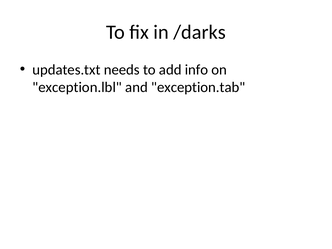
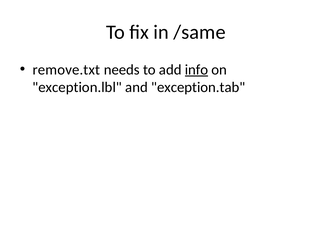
/darks: /darks -> /same
updates.txt: updates.txt -> remove.txt
info underline: none -> present
